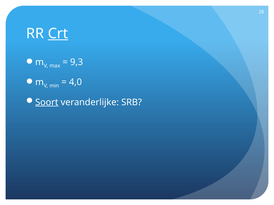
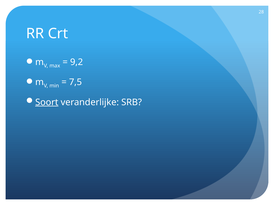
Crt underline: present -> none
9,3: 9,3 -> 9,2
4,0: 4,0 -> 7,5
